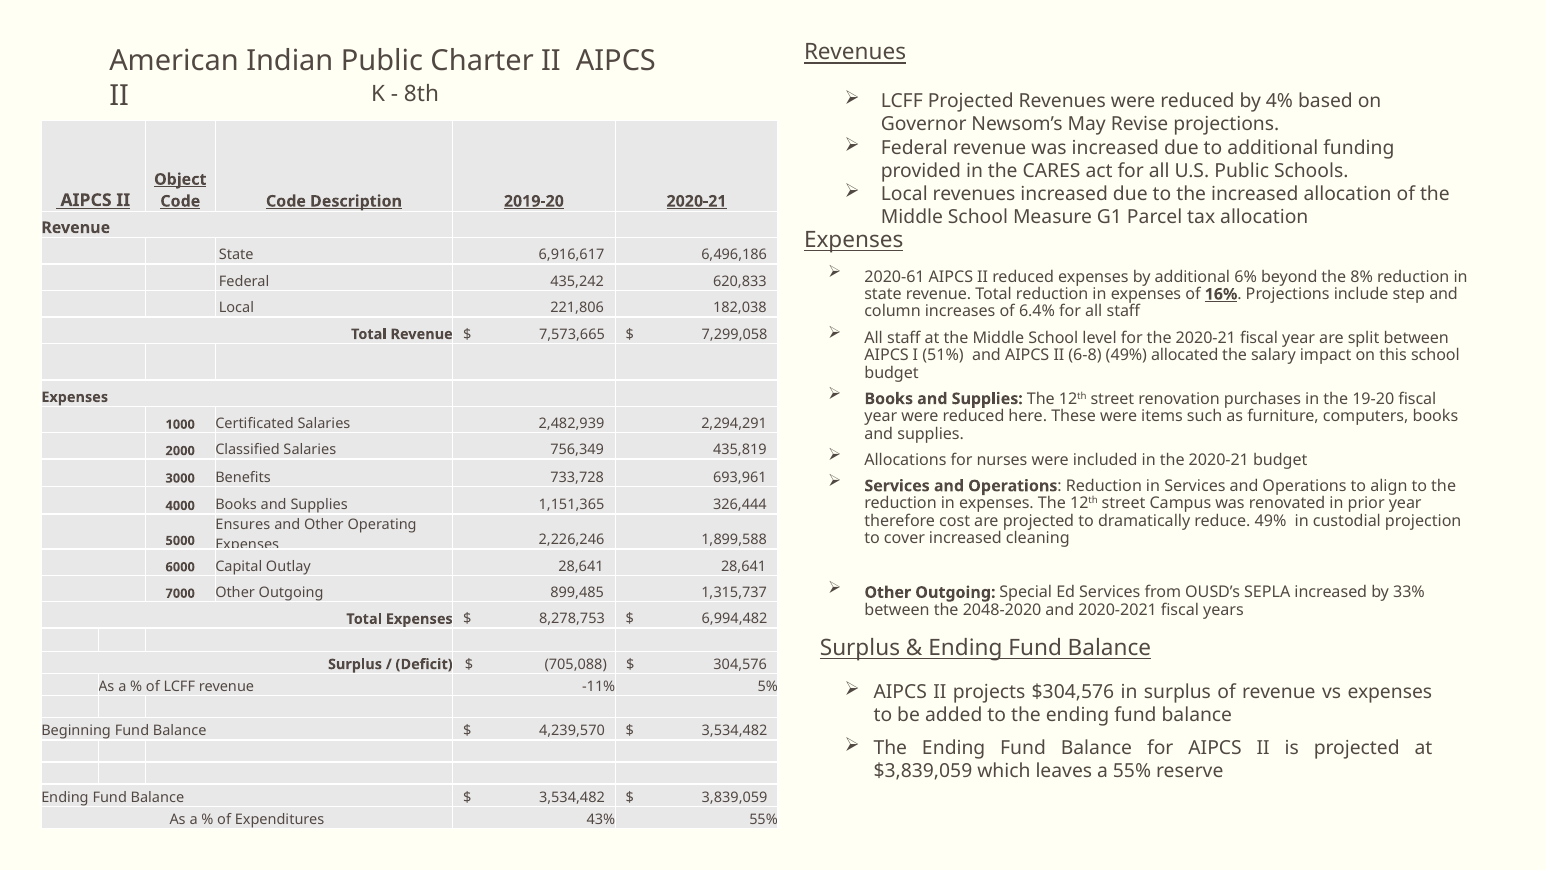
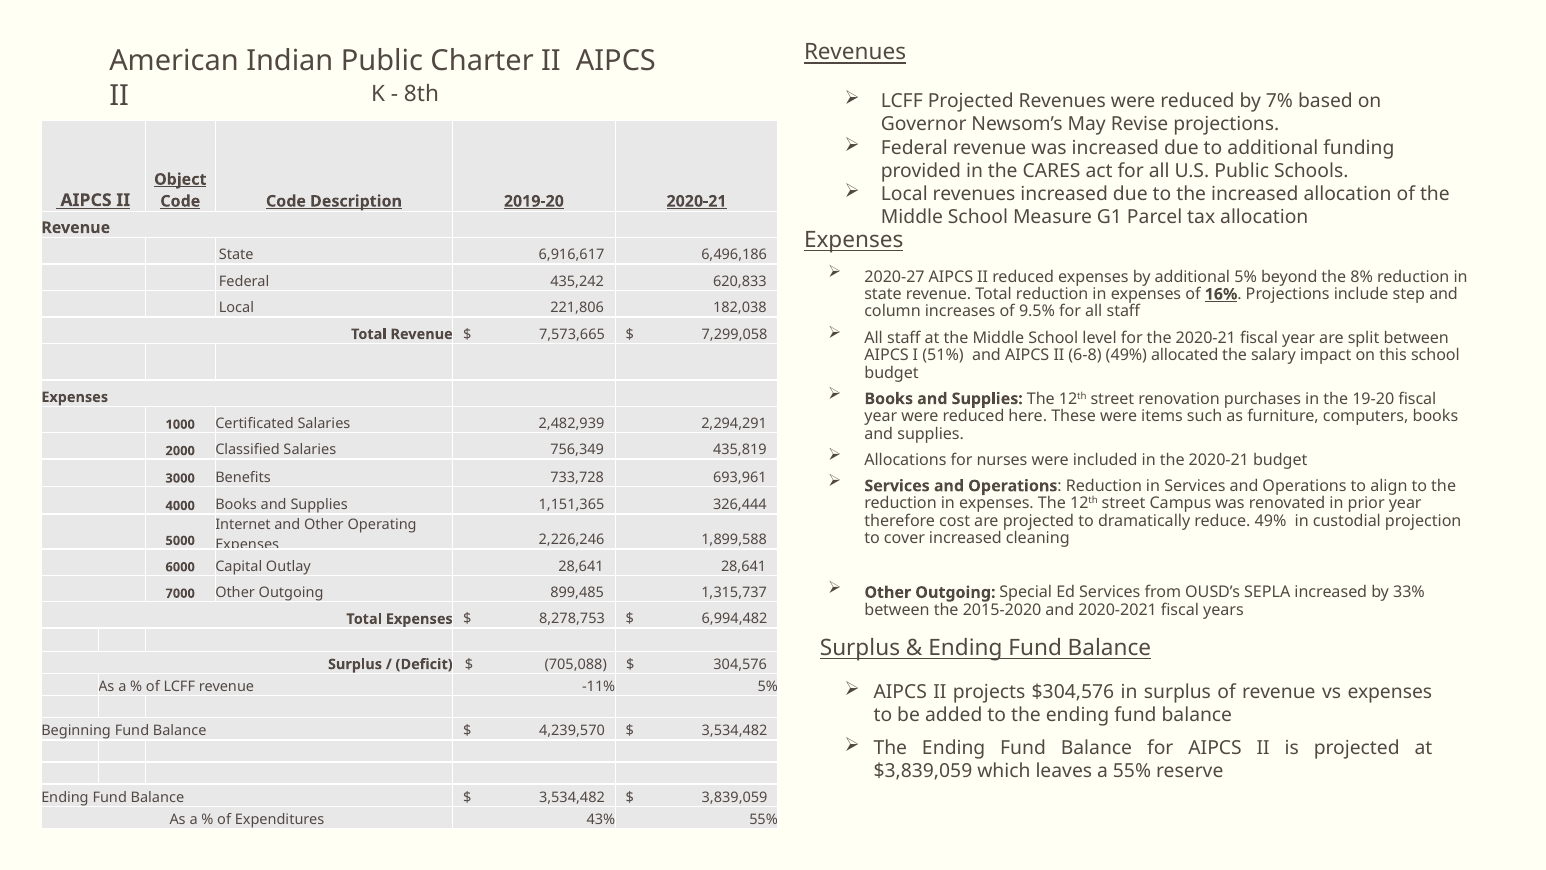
4%: 4% -> 7%
2020-61: 2020-61 -> 2020-27
additional 6%: 6% -> 5%
6.4%: 6.4% -> 9.5%
Ensures: Ensures -> Internet
2048-2020: 2048-2020 -> 2015-2020
